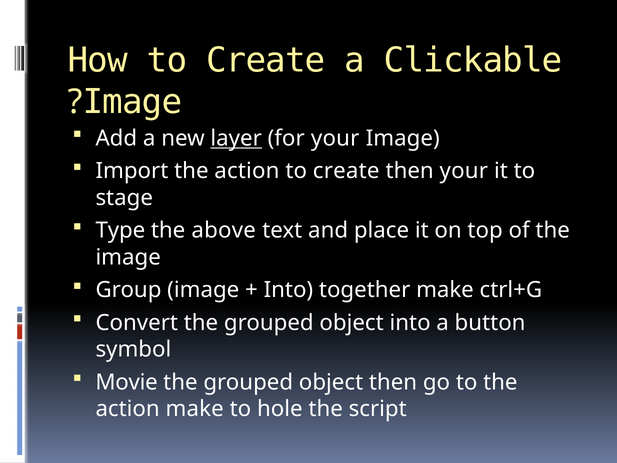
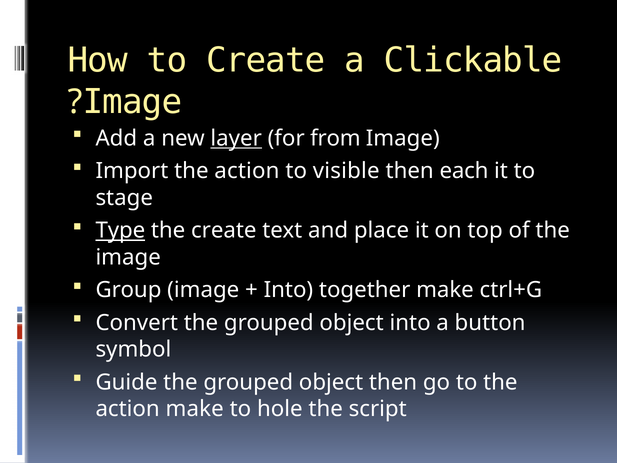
for your: your -> from
create at (346, 171): create -> visible
then your: your -> each
Type underline: none -> present
the above: above -> create
Movie: Movie -> Guide
